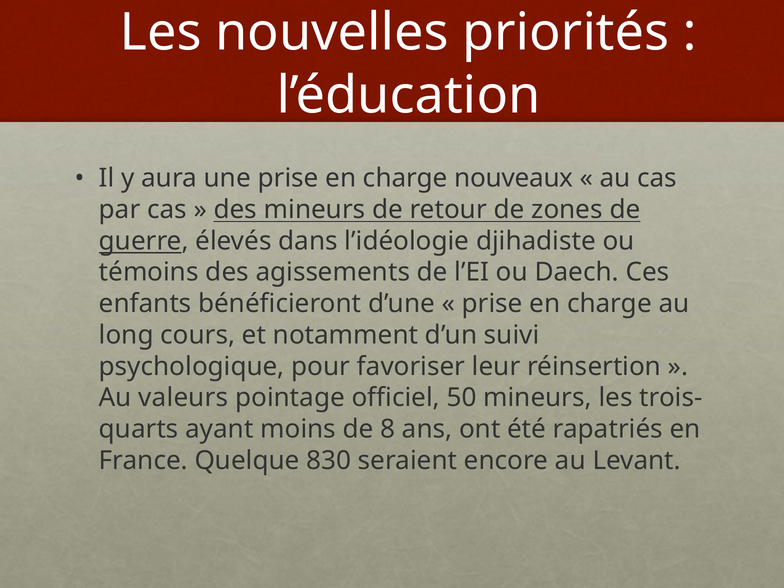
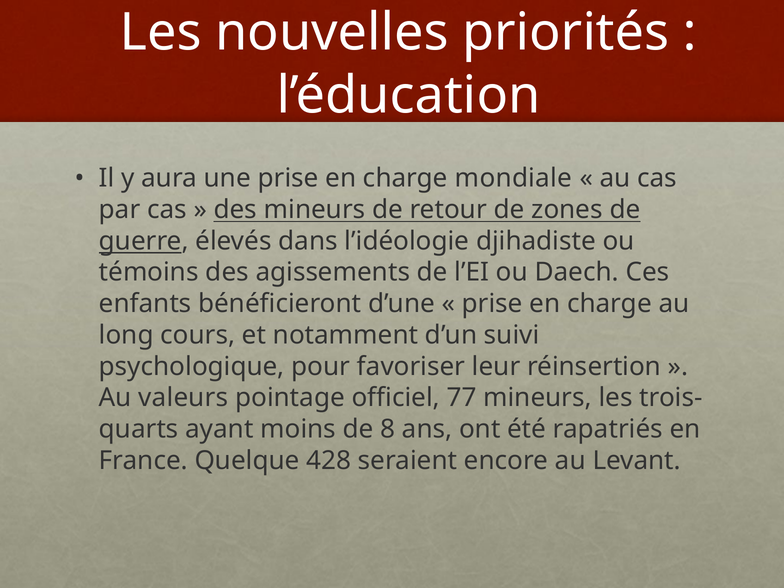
nouveaux: nouveaux -> mondiale
50: 50 -> 77
830: 830 -> 428
